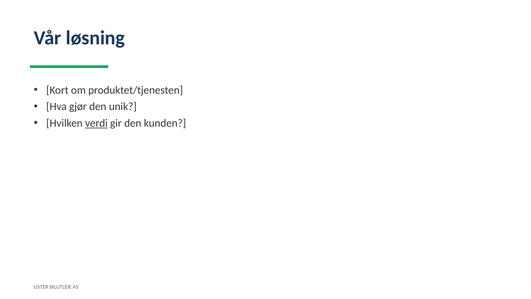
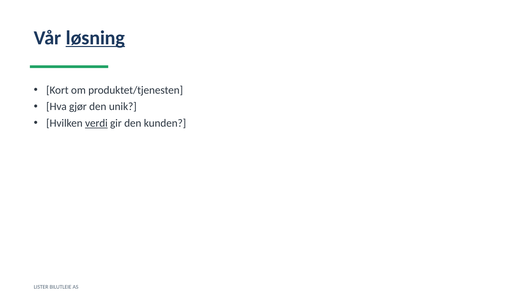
løsning underline: none -> present
